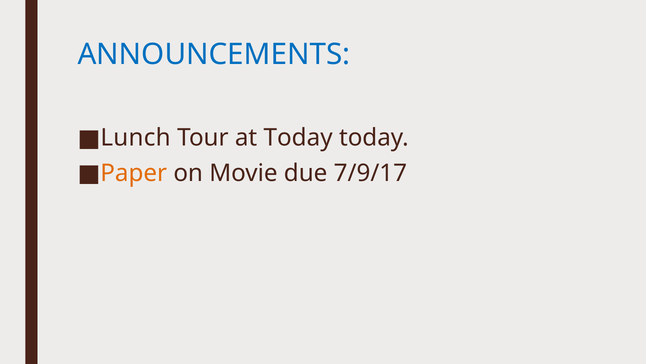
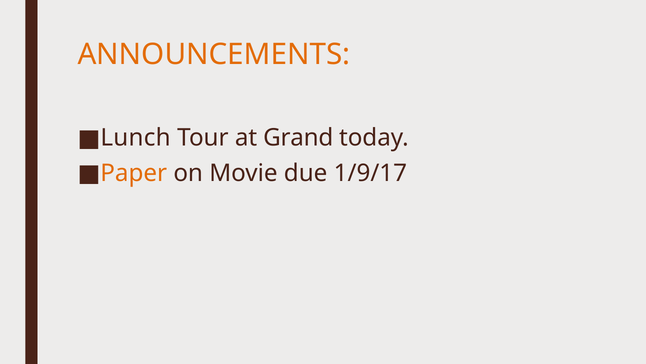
ANNOUNCEMENTS colour: blue -> orange
at Today: Today -> Grand
7/9/17: 7/9/17 -> 1/9/17
